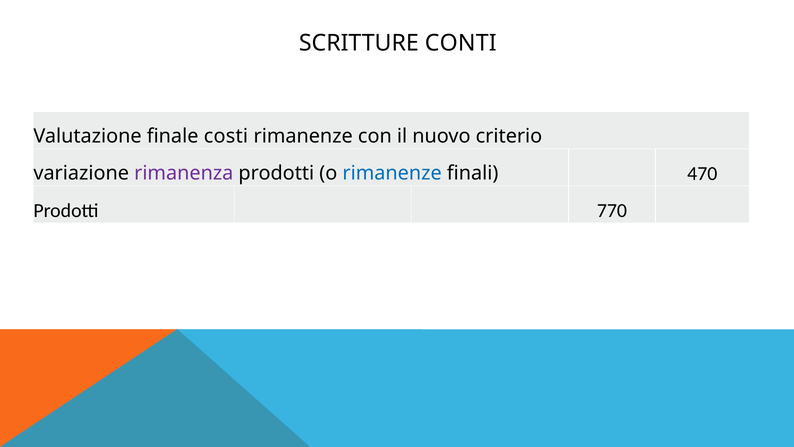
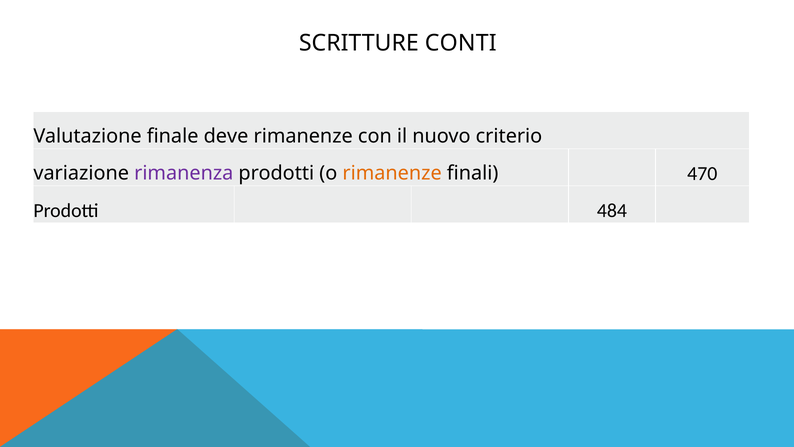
costi: costi -> deve
rimanenze at (392, 173) colour: blue -> orange
770: 770 -> 484
